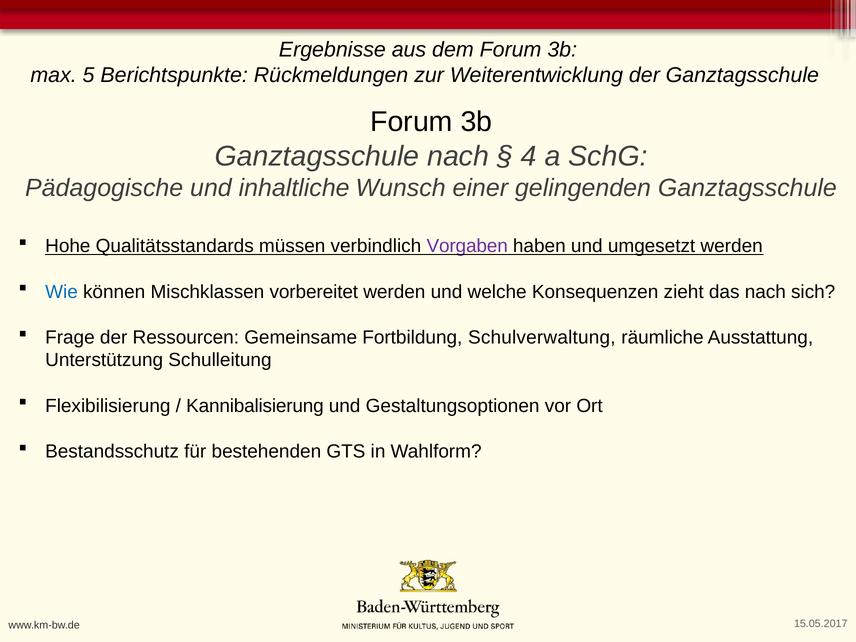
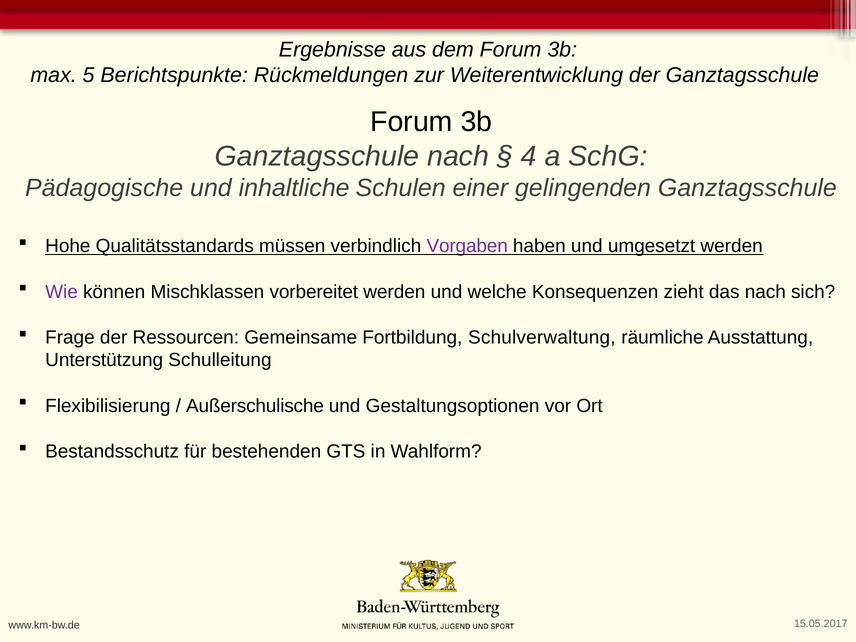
Wunsch: Wunsch -> Schulen
Wie colour: blue -> purple
Kannibalisierung: Kannibalisierung -> Außerschulische
